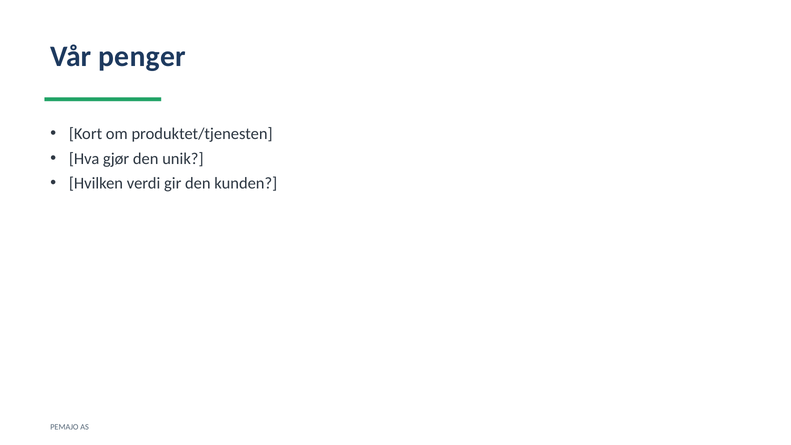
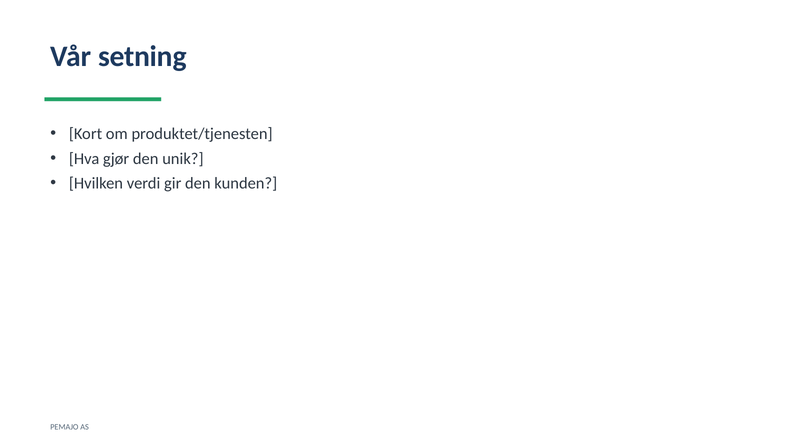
penger: penger -> setning
